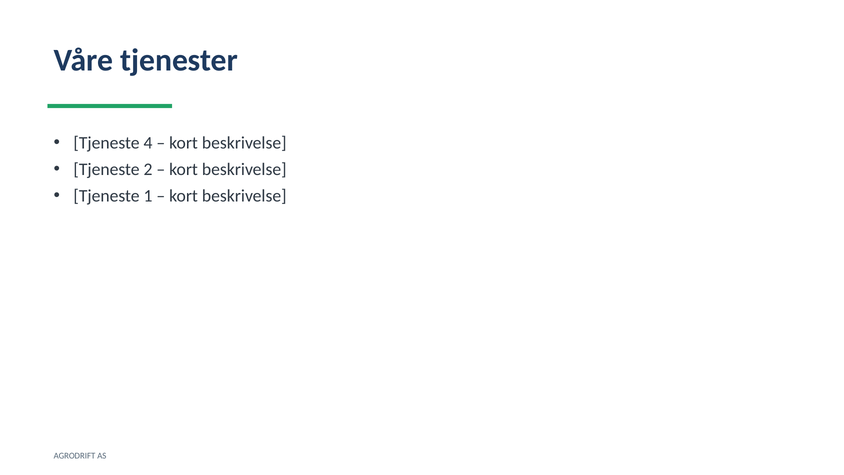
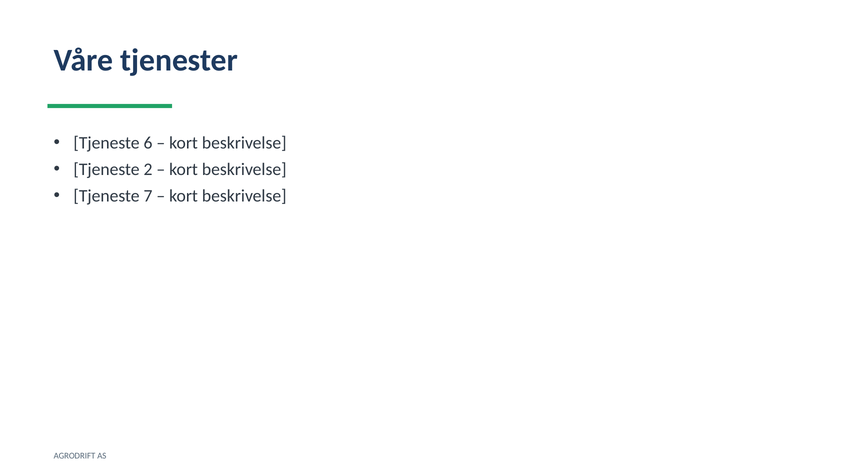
4: 4 -> 6
1: 1 -> 7
